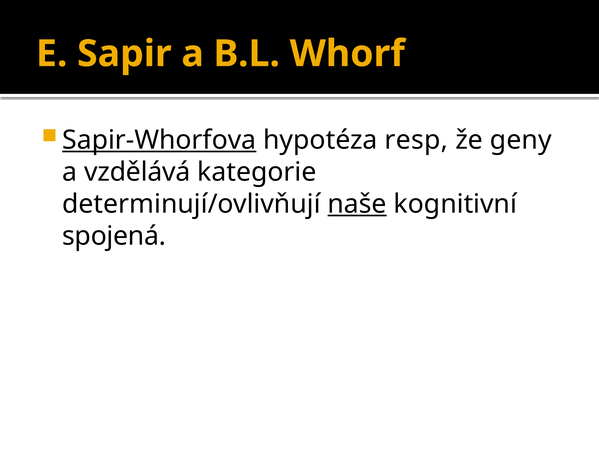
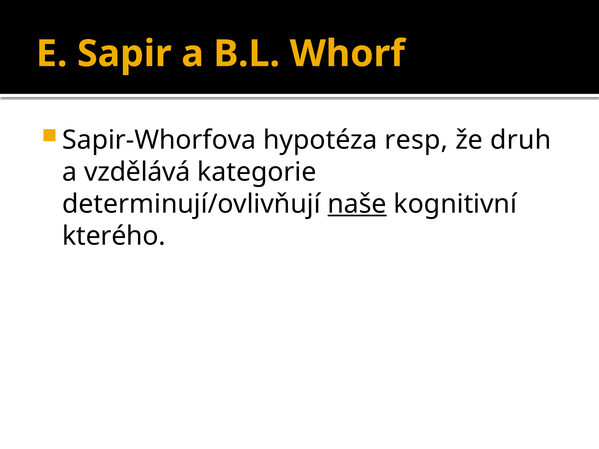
Sapir-Whorfova underline: present -> none
geny: geny -> druh
spojená: spojená -> kterého
